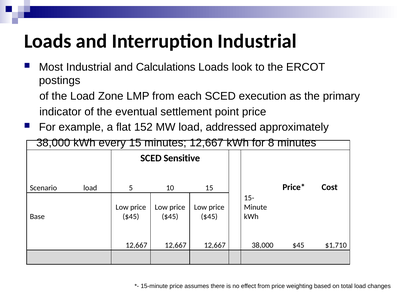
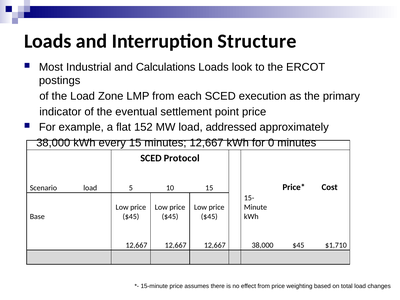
Interruption Industrial: Industrial -> Structure
8: 8 -> 0
Sensitive: Sensitive -> Protocol
